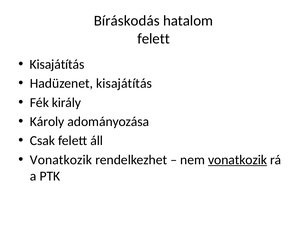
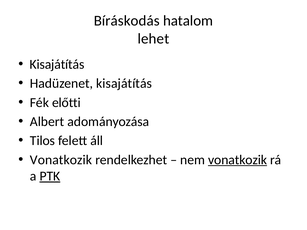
felett at (154, 39): felett -> lehet
király: király -> előtti
Károly: Károly -> Albert
Csak: Csak -> Tilos
PTK underline: none -> present
